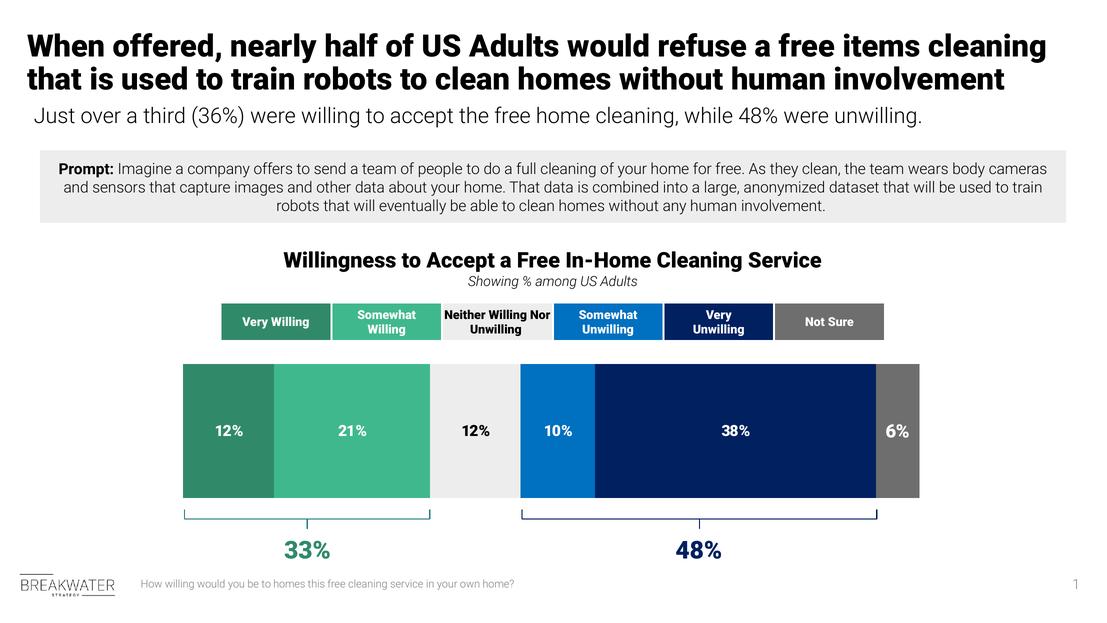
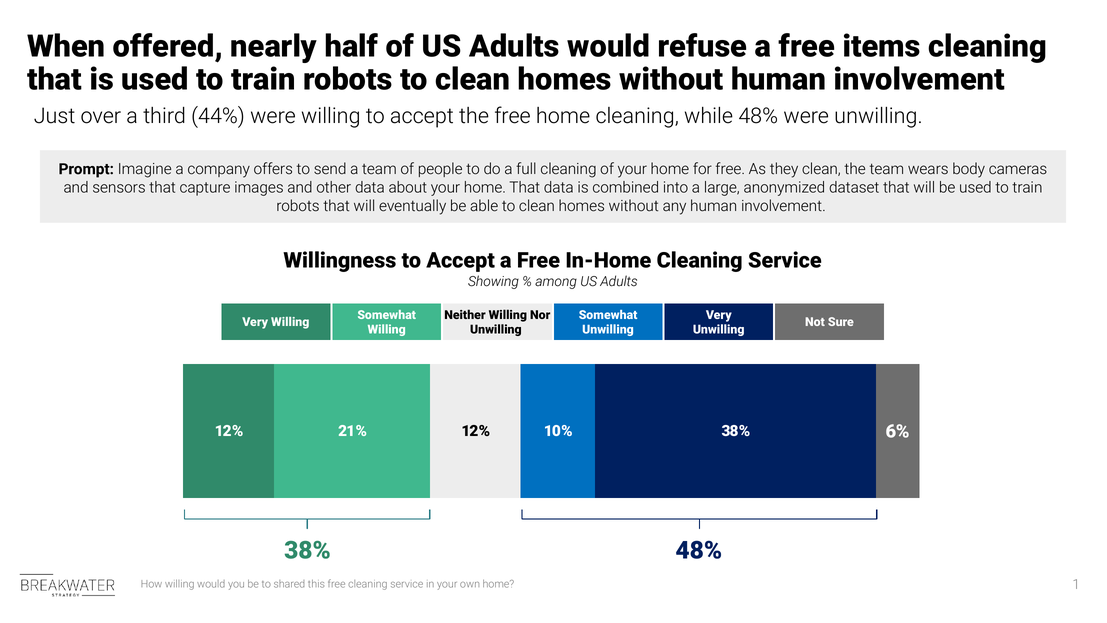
36%: 36% -> 44%
33% at (307, 551): 33% -> 38%
to homes: homes -> shared
